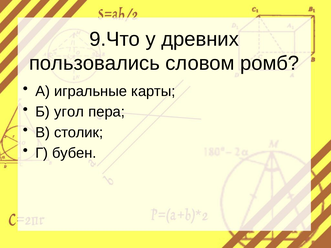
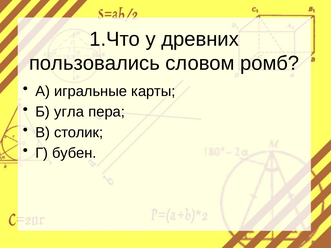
9.Что: 9.Что -> 1.Что
угол: угол -> угла
